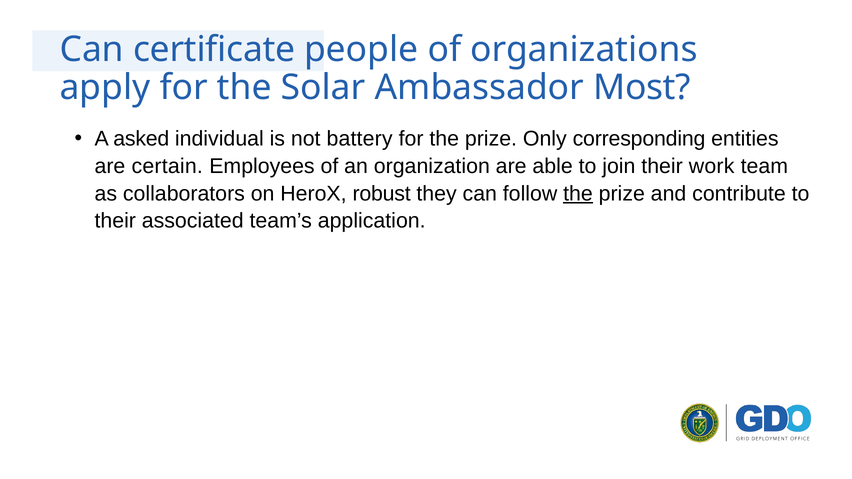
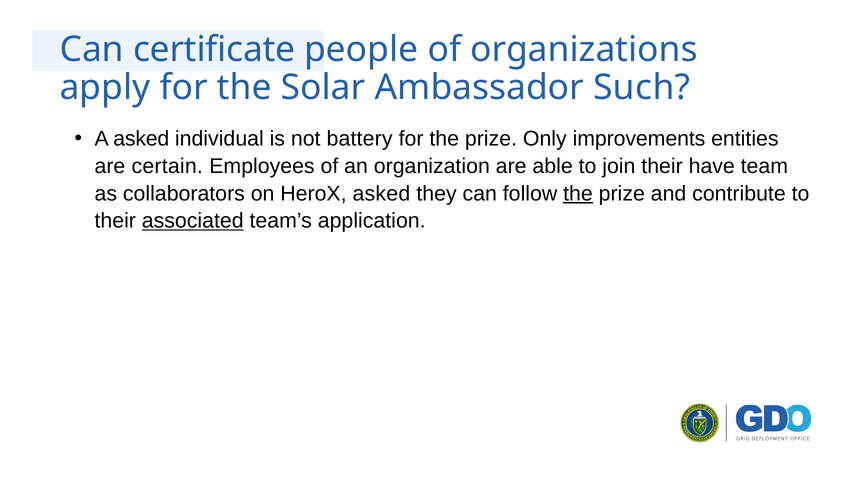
Most: Most -> Such
corresponding: corresponding -> improvements
work: work -> have
HeroX robust: robust -> asked
associated underline: none -> present
